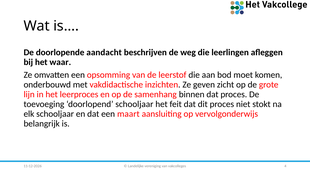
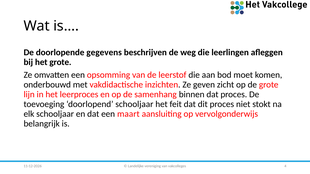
aandacht: aandacht -> gegevens
het waar: waar -> grote
